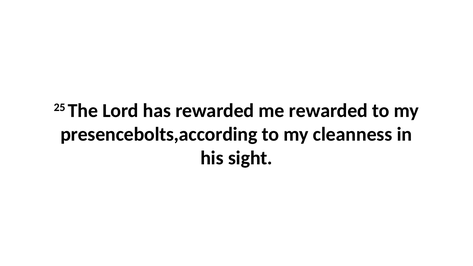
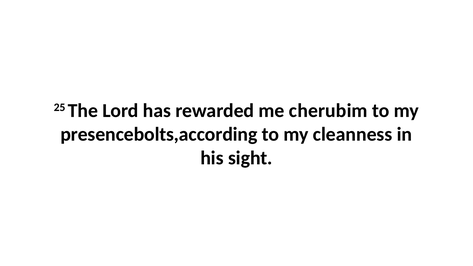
me rewarded: rewarded -> cherubim
